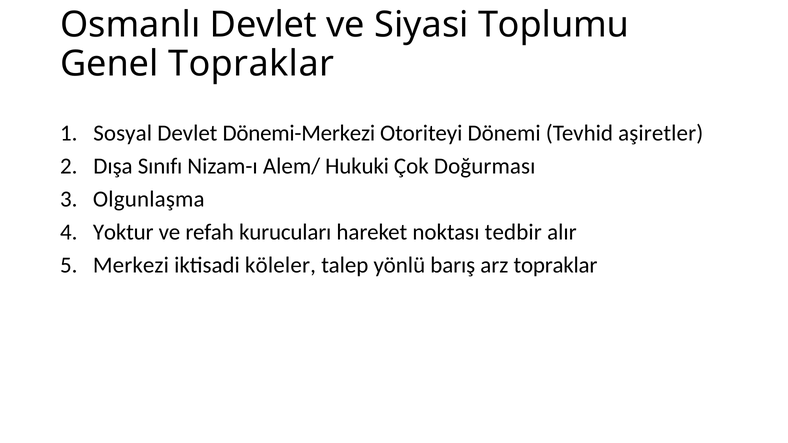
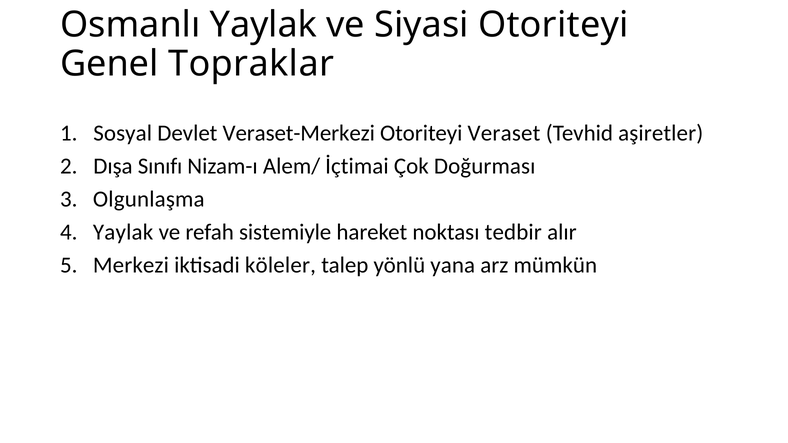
Osmanlı Devlet: Devlet -> Yaylak
Siyasi Toplumu: Toplumu -> Otoriteyi
Dönemi-Merkezi: Dönemi-Merkezi -> Veraset-Merkezi
Dönemi: Dönemi -> Veraset
Hukuki: Hukuki -> İçtimai
4 Yoktur: Yoktur -> Yaylak
kurucuları: kurucuları -> sistemiyle
barış: barış -> yana
arz topraklar: topraklar -> mümkün
